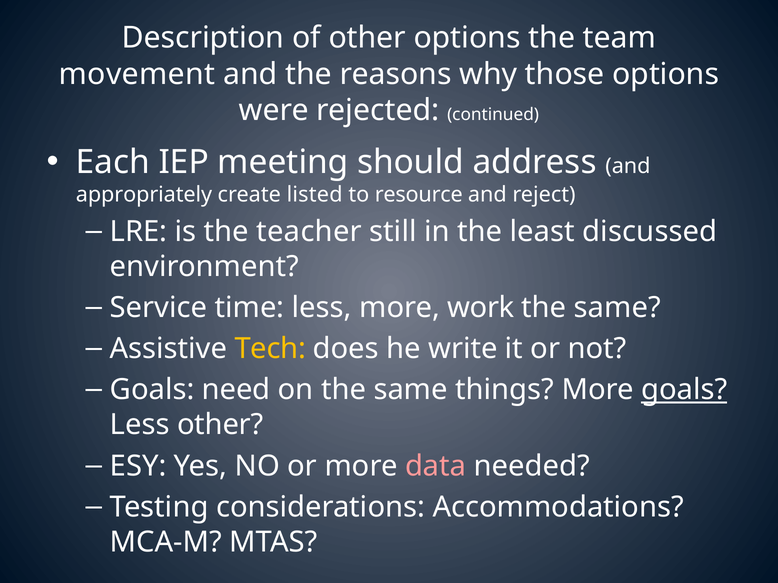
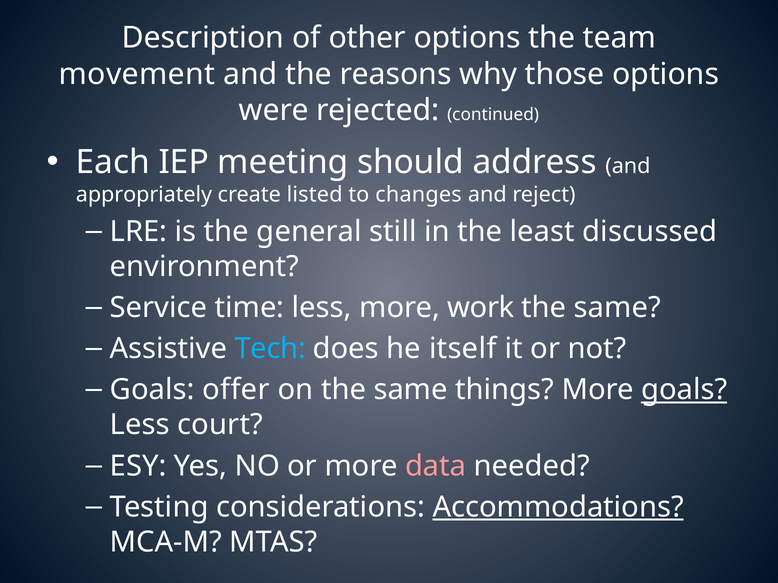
resource: resource -> changes
teacher: teacher -> general
Tech colour: yellow -> light blue
write: write -> itself
need: need -> offer
Less other: other -> court
Accommodations underline: none -> present
